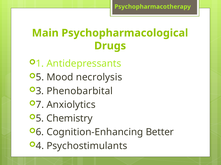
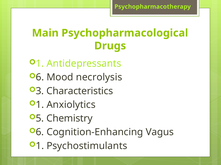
5 at (40, 78): 5 -> 6
Phenobarbital: Phenobarbital -> Characteristics
7 at (40, 105): 7 -> 1
Better: Better -> Vagus
4 at (40, 146): 4 -> 1
